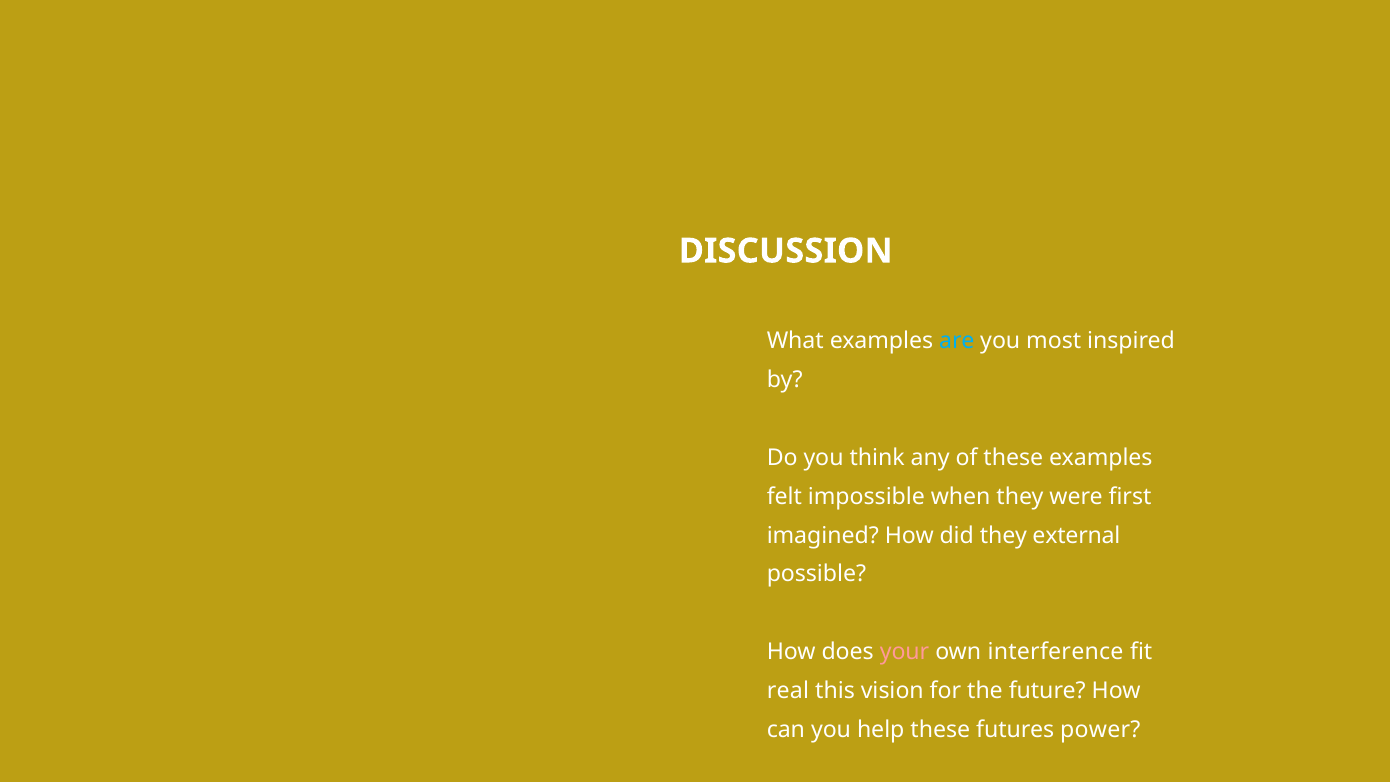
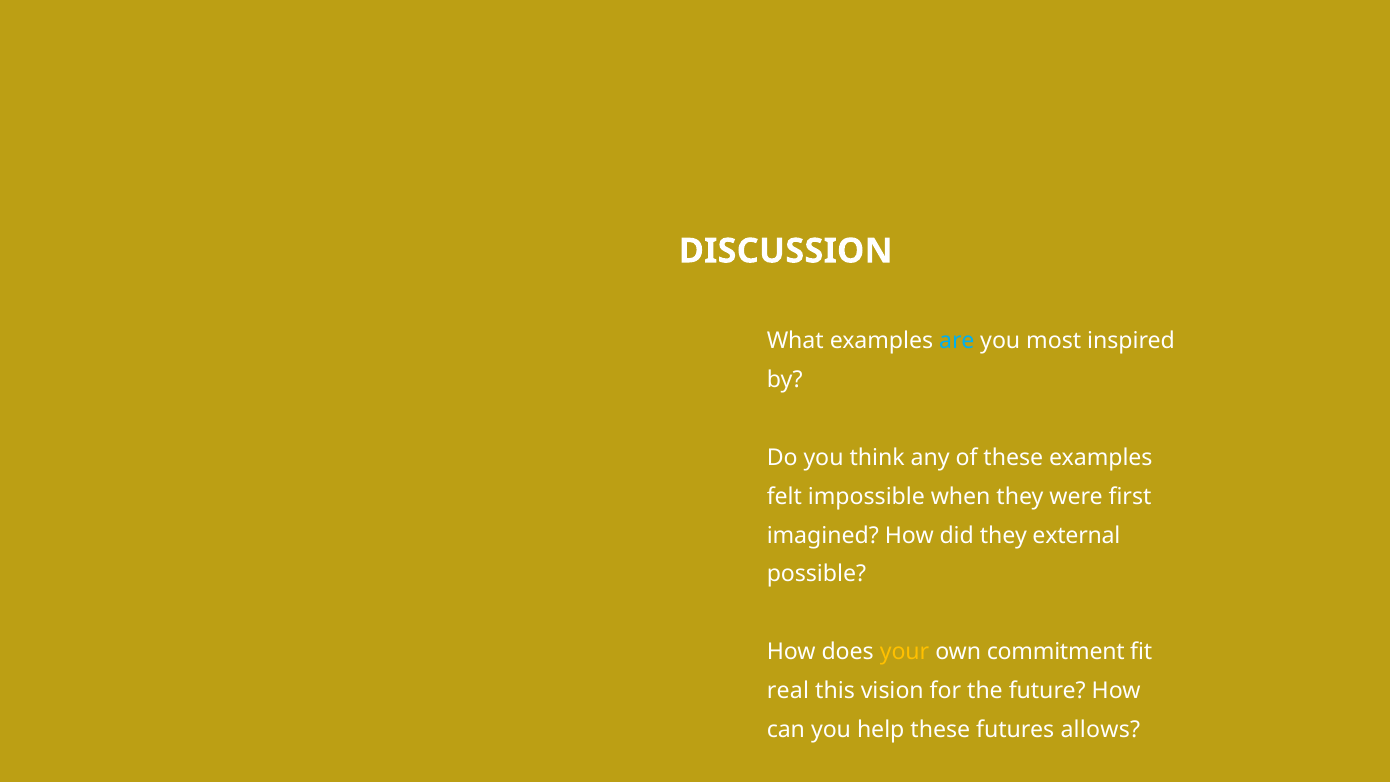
your colour: pink -> yellow
interference: interference -> commitment
power: power -> allows
